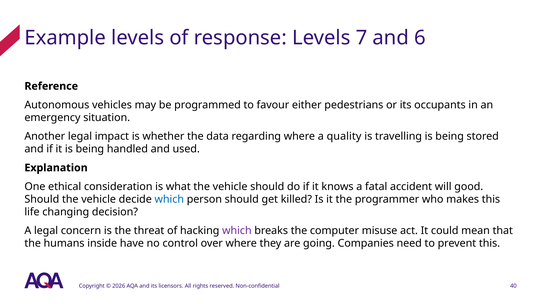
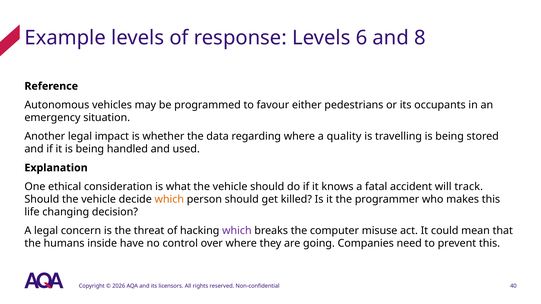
7: 7 -> 6
6: 6 -> 8
good: good -> track
which at (169, 199) colour: blue -> orange
